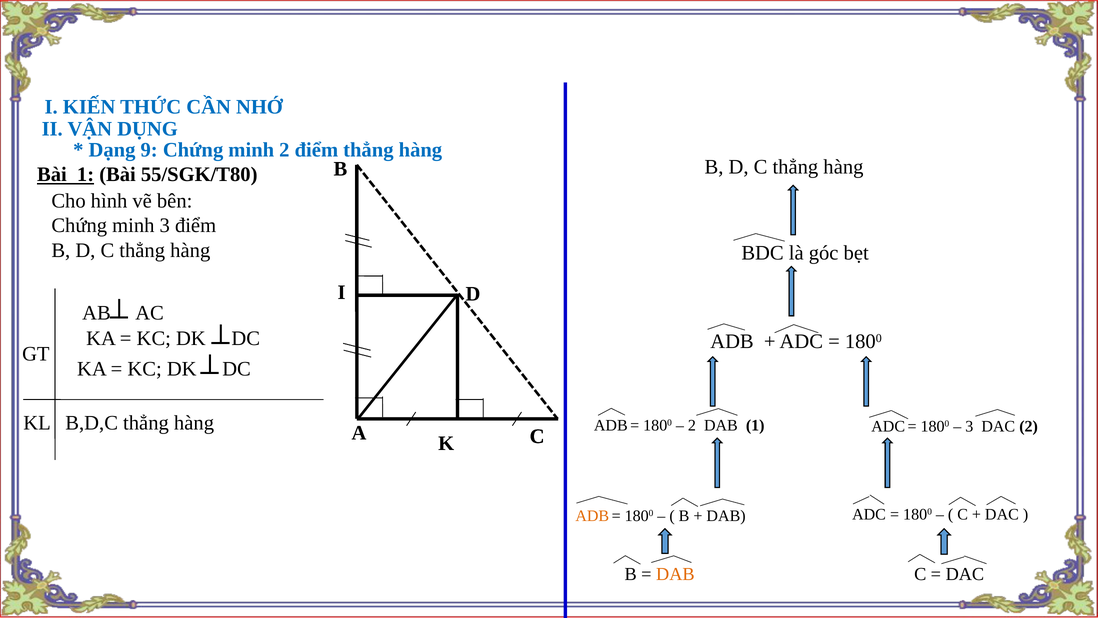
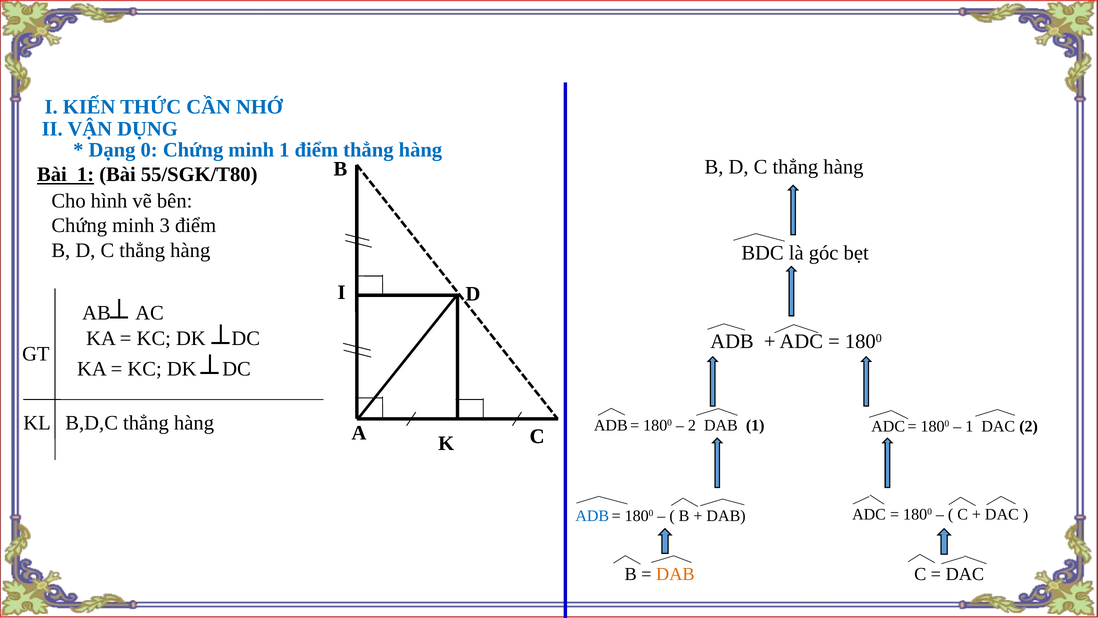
9: 9 -> 0
minh 2: 2 -> 1
3 at (969, 426): 3 -> 1
ADB at (592, 515) colour: orange -> blue
